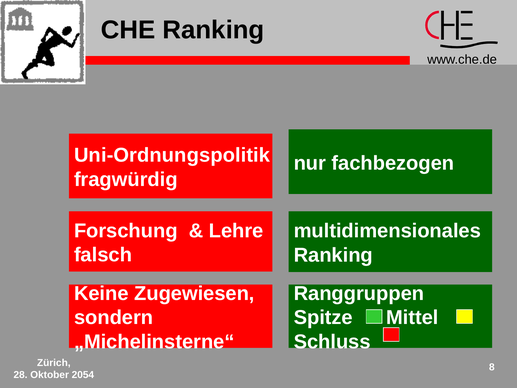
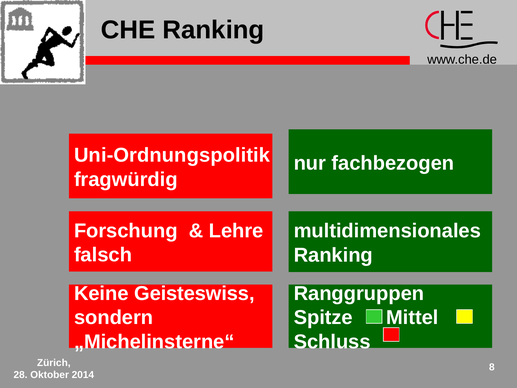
Zugewiesen: Zugewiesen -> Geisteswiss
2054: 2054 -> 2014
